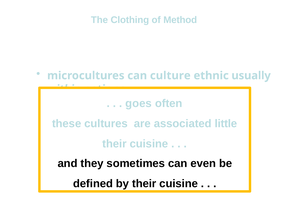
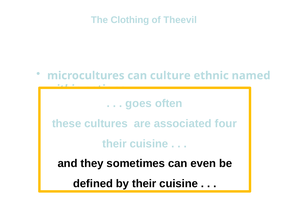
Method: Method -> Theevil
usually: usually -> named
little: little -> four
